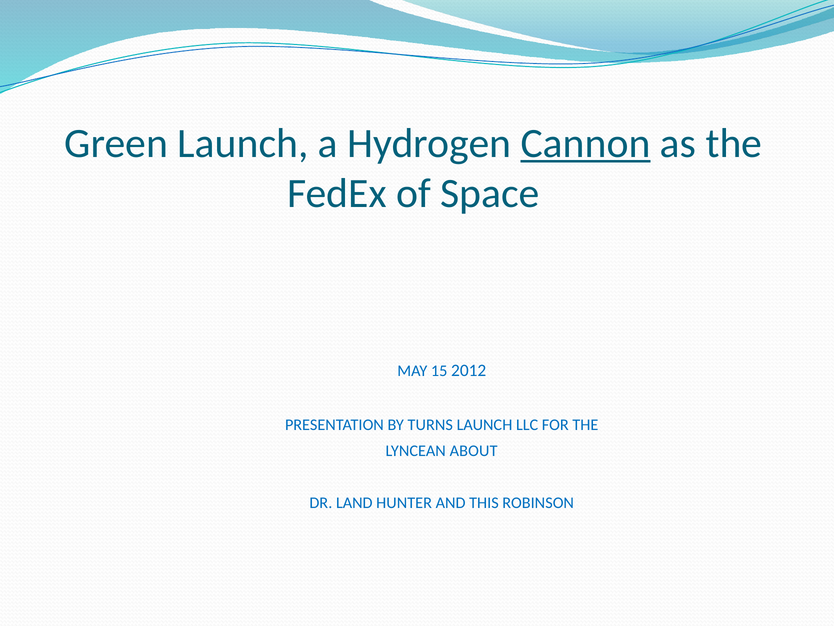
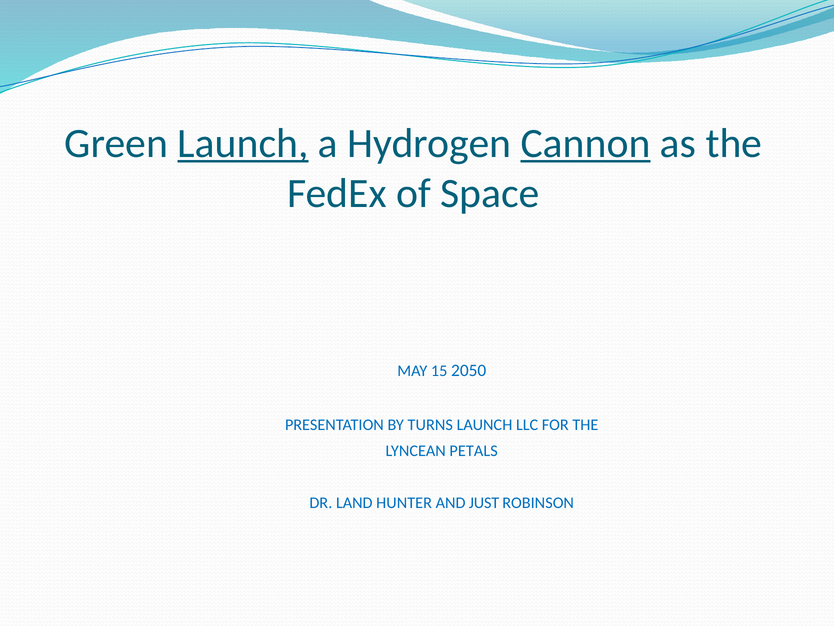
Launch at (243, 143) underline: none -> present
2012: 2012 -> 2050
ABOUT: ABOUT -> PETALS
THIS: THIS -> JUST
